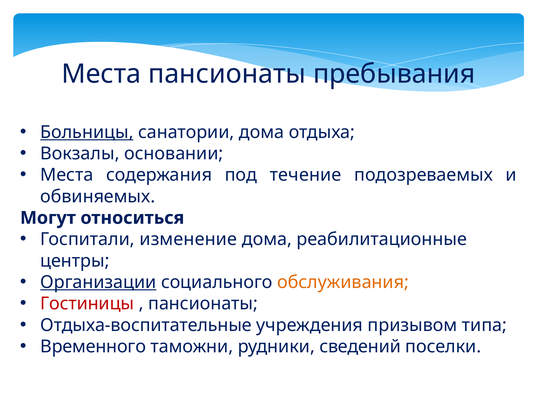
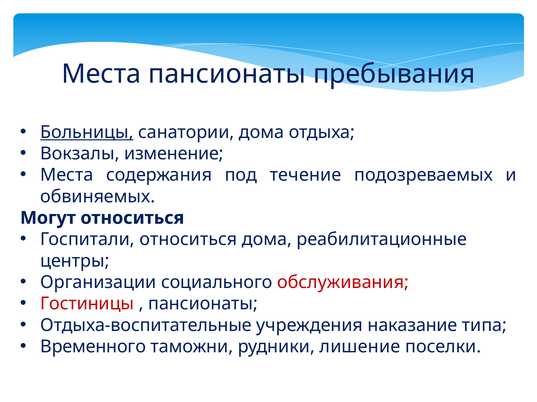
основании: основании -> изменение
Госпитали изменение: изменение -> относиться
Организации underline: present -> none
обслуживания colour: orange -> red
призывом: призывом -> наказание
сведений: сведений -> лишение
